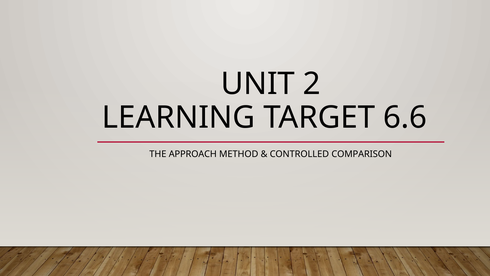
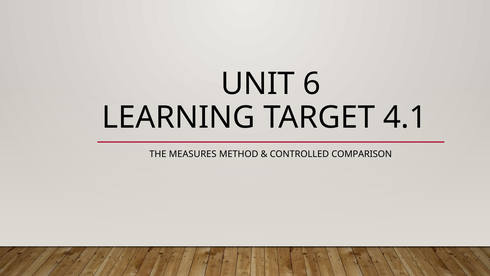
2: 2 -> 6
6.6: 6.6 -> 4.1
APPROACH: APPROACH -> MEASURES
